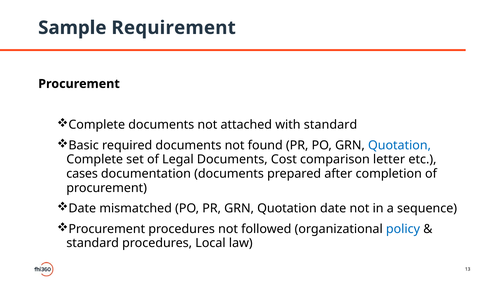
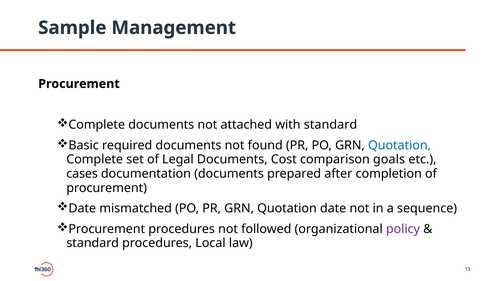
Requirement: Requirement -> Management
letter: letter -> goals
policy colour: blue -> purple
